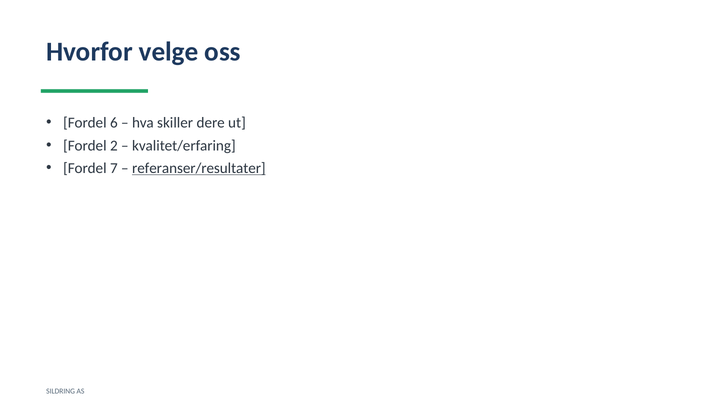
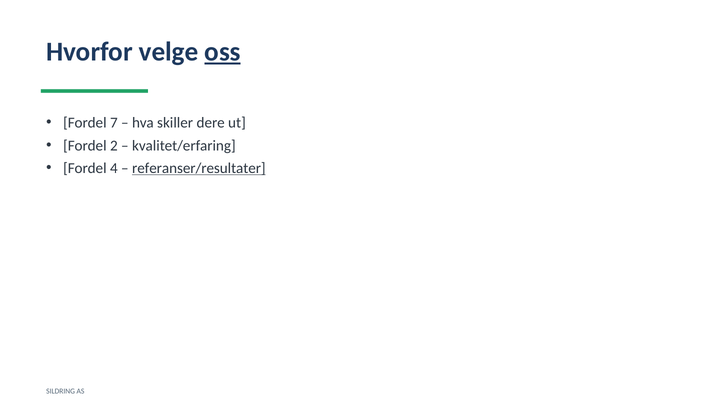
oss underline: none -> present
6: 6 -> 7
7: 7 -> 4
